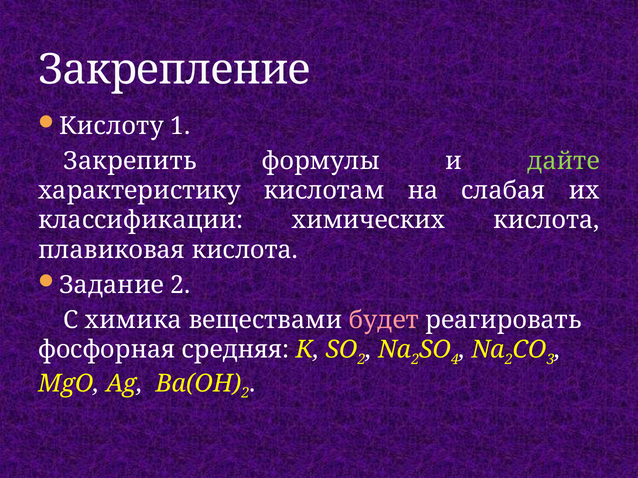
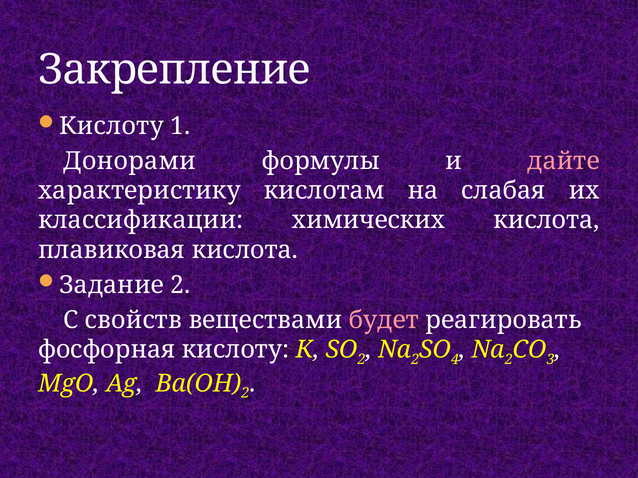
Закрепить: Закрепить -> Донорами
дайте colour: light green -> pink
химика: химика -> свойств
фосфорная средняя: средняя -> кислоту
